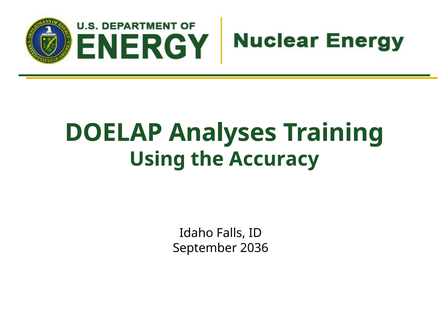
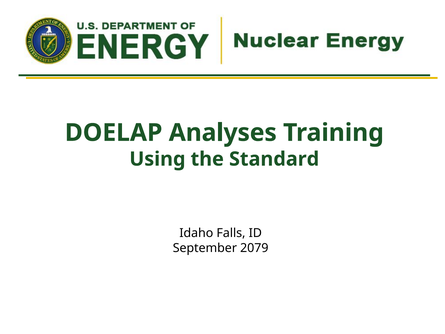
Accuracy: Accuracy -> Standard
2036: 2036 -> 2079
